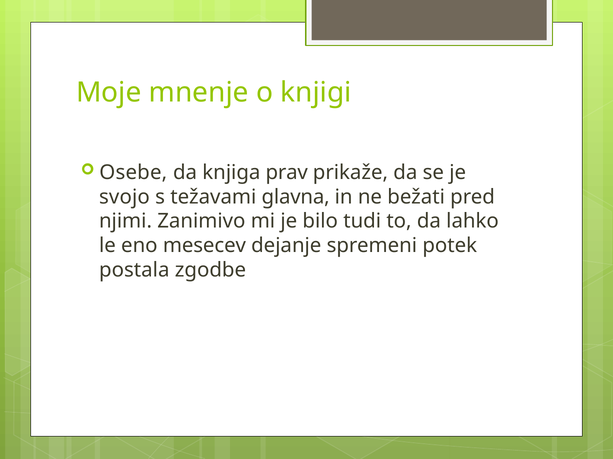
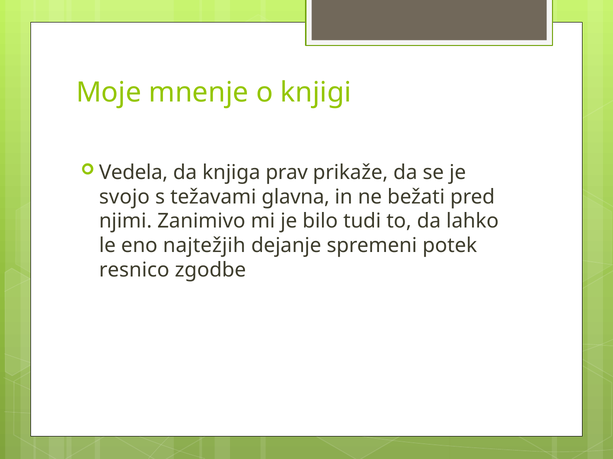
Osebe: Osebe -> Vedela
mesecev: mesecev -> najtežjih
postala: postala -> resnico
